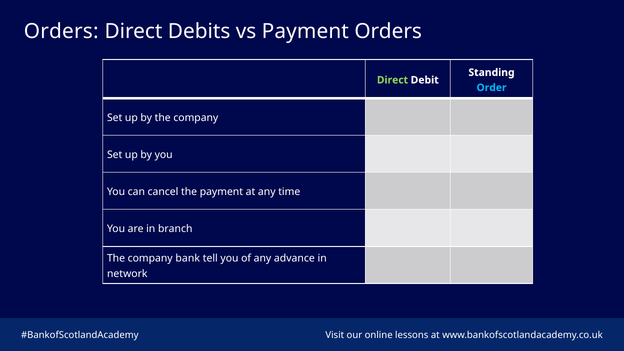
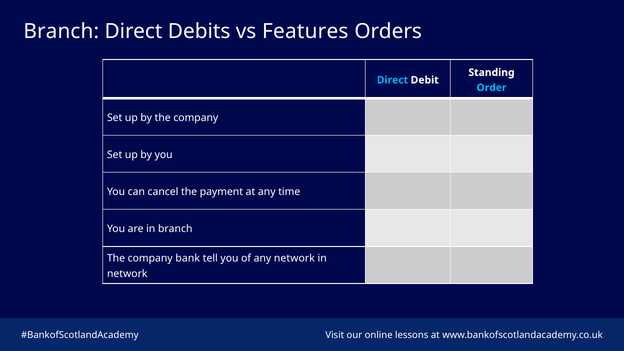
Orders at (61, 31): Orders -> Branch
vs Payment: Payment -> Features
Direct at (392, 80) colour: light green -> light blue
any advance: advance -> network
